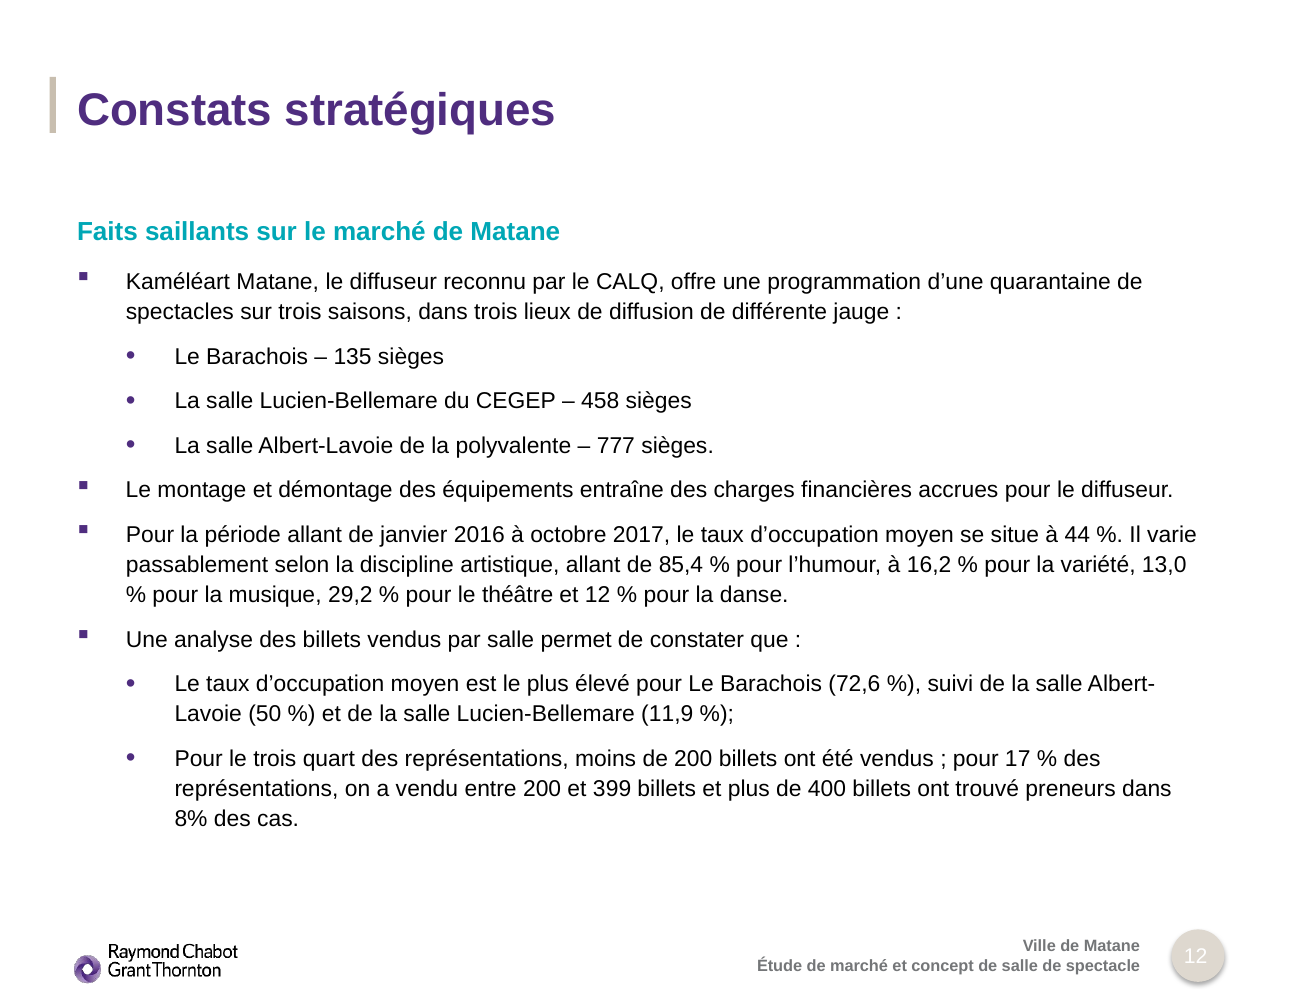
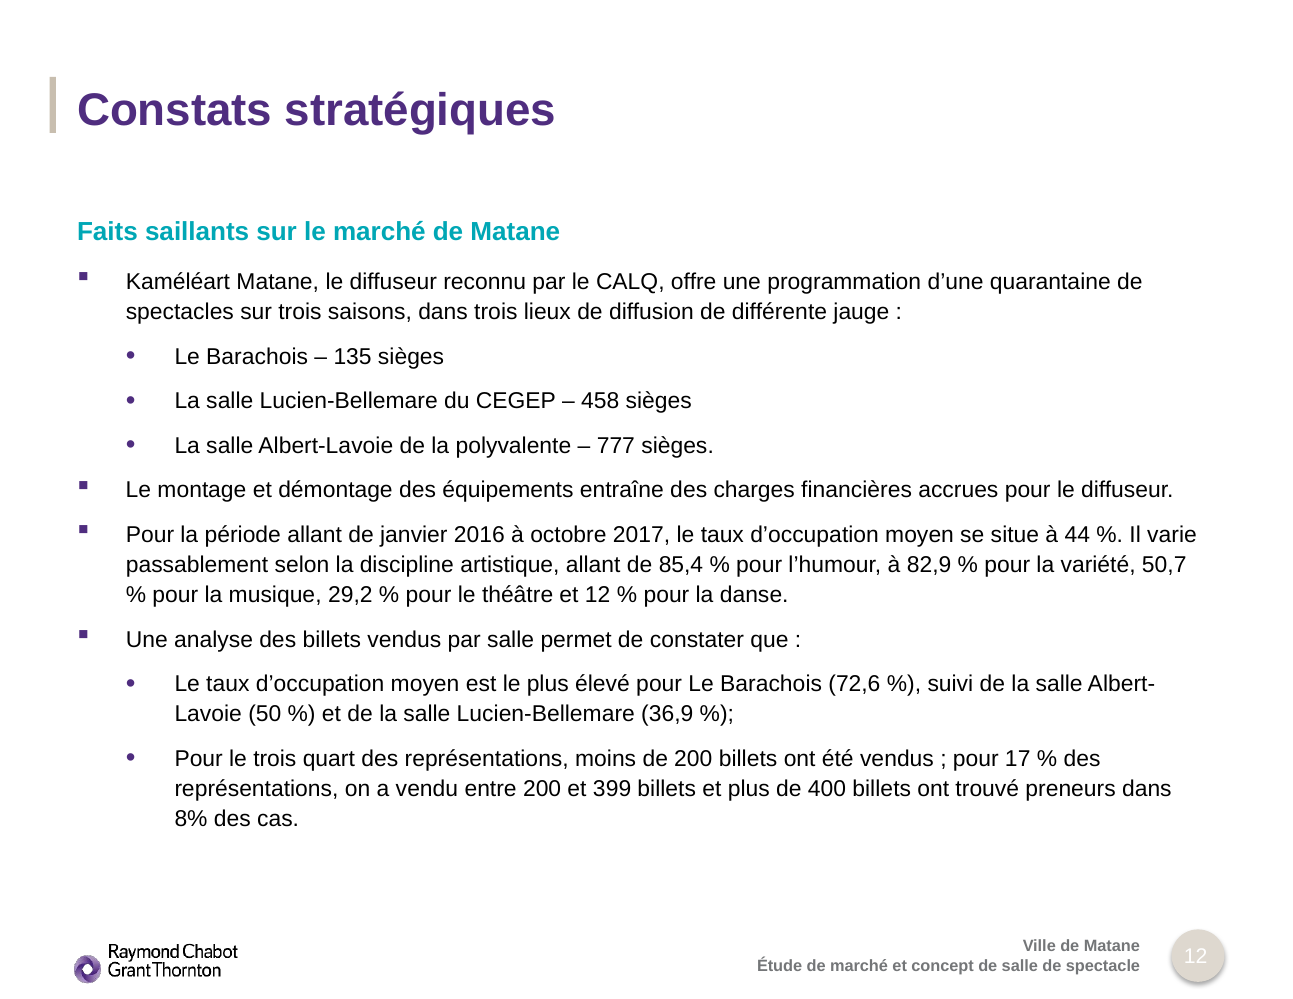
16,2: 16,2 -> 82,9
13,0: 13,0 -> 50,7
11,9: 11,9 -> 36,9
